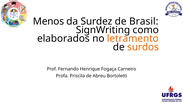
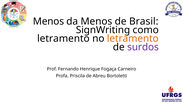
da Surdez: Surdez -> Menos
elaborados at (63, 38): elaborados -> letramento
surdos colour: orange -> purple
